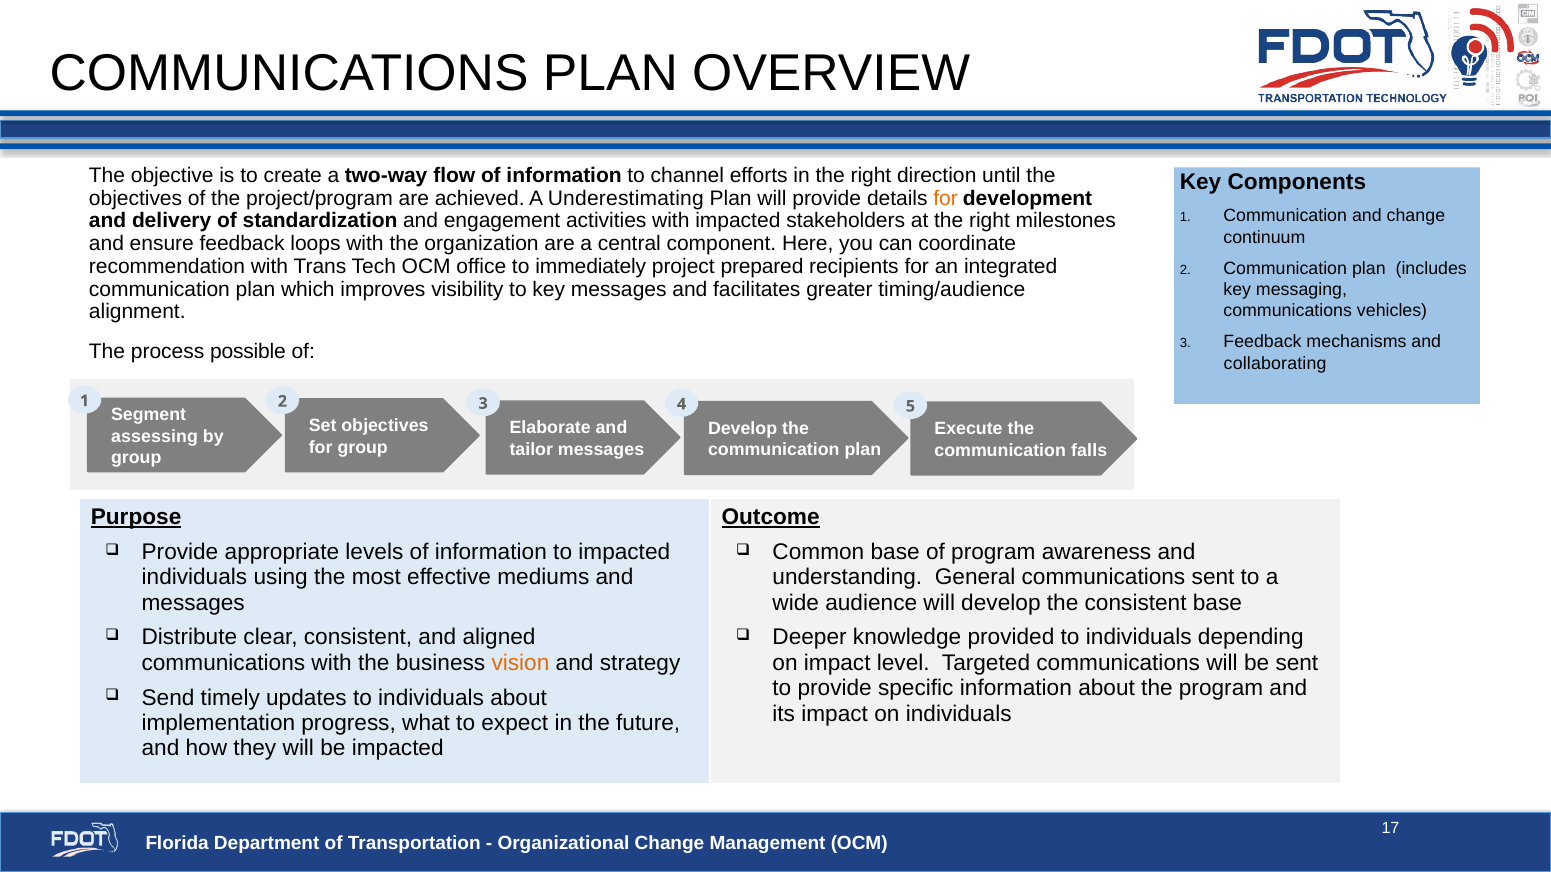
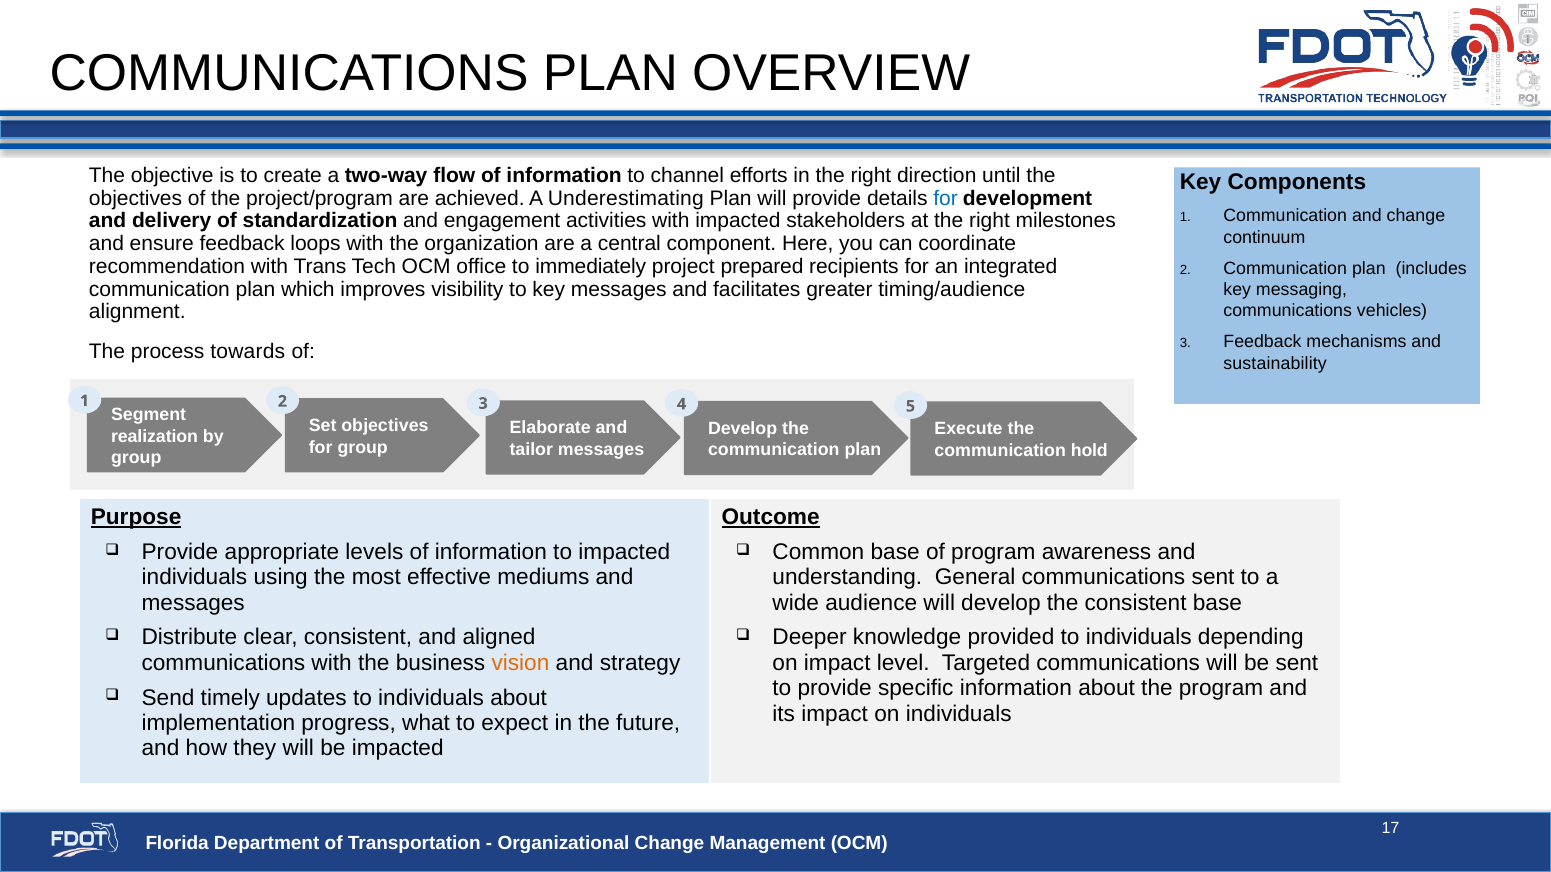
for at (946, 198) colour: orange -> blue
possible: possible -> towards
collaborating: collaborating -> sustainability
assessing: assessing -> realization
falls: falls -> hold
